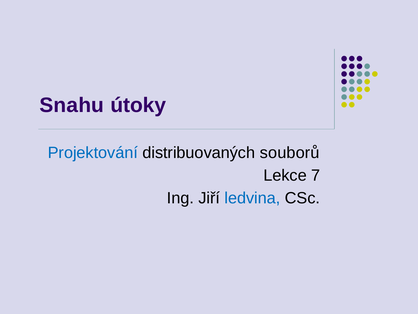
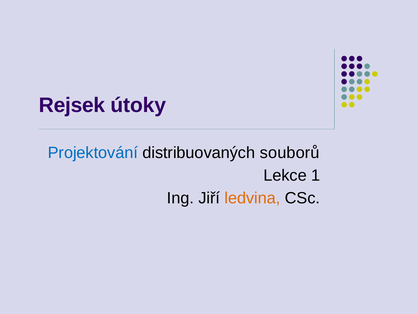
Snahu: Snahu -> Rejsek
7: 7 -> 1
ledvina colour: blue -> orange
